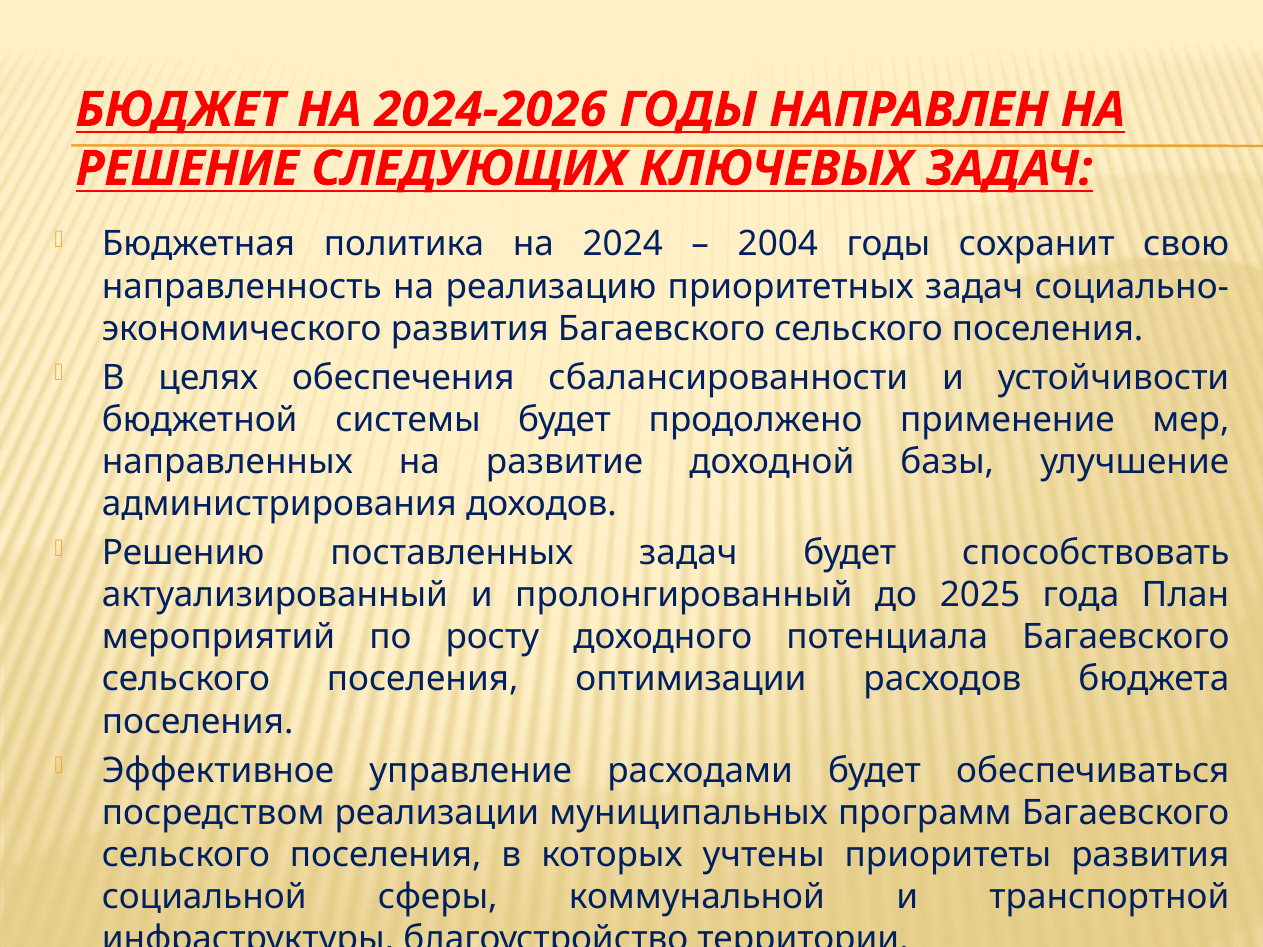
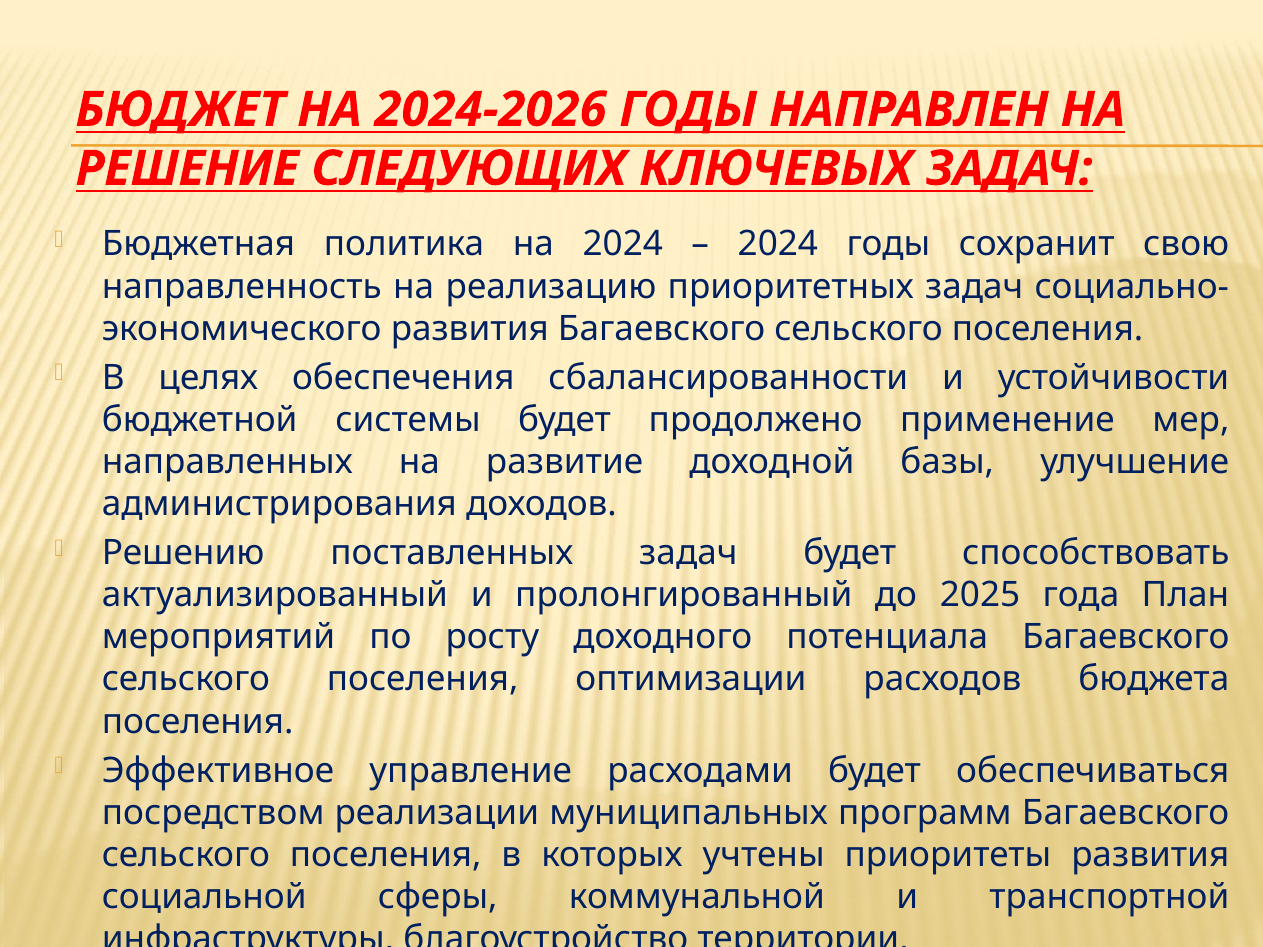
2004 at (778, 244): 2004 -> 2024
